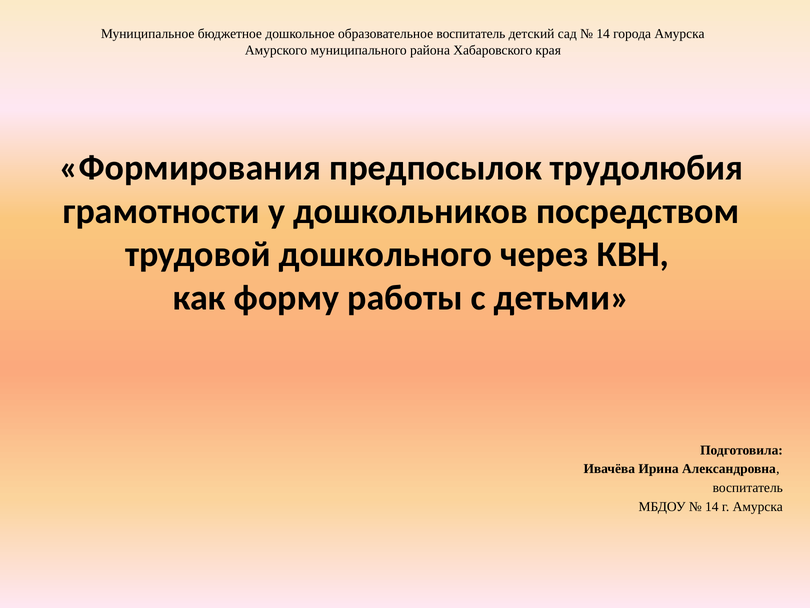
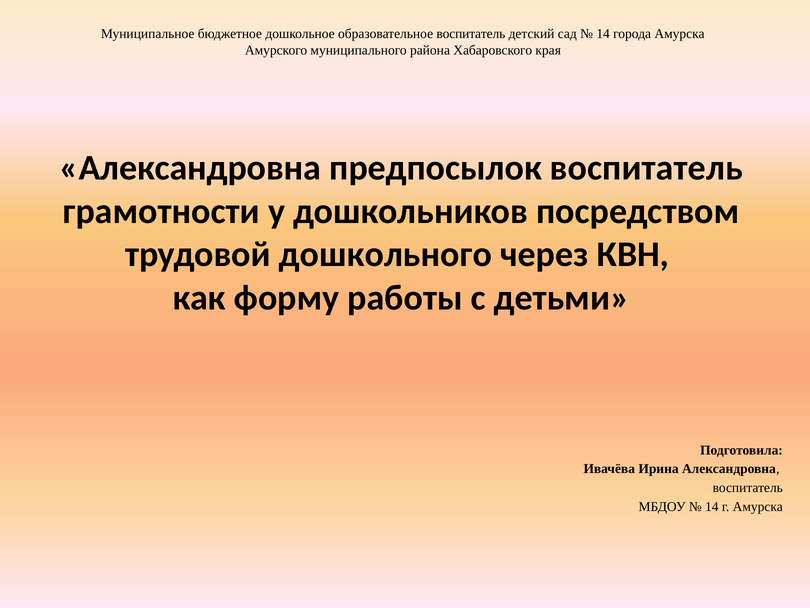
Формирования at (190, 168): Формирования -> Александровна
предпосылок трудолюбия: трудолюбия -> воспитатель
